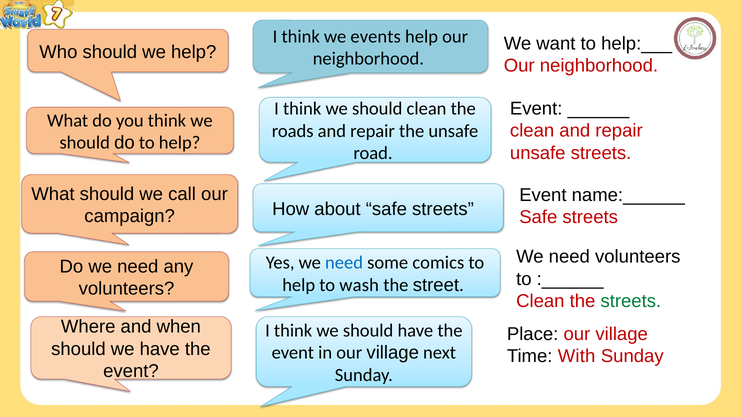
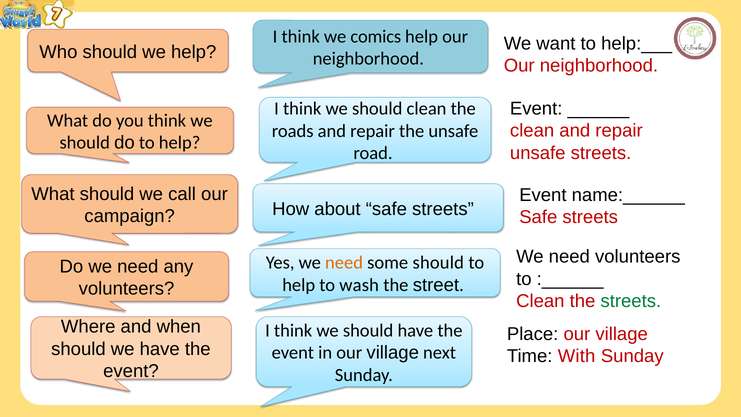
events: events -> comics
need at (344, 263) colour: blue -> orange
some comics: comics -> should
